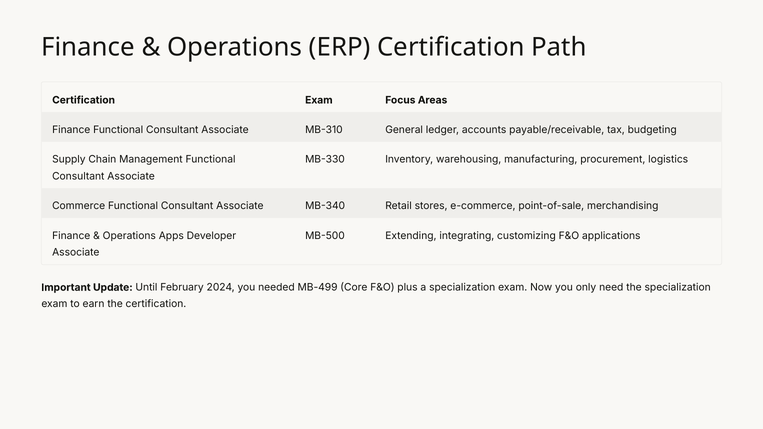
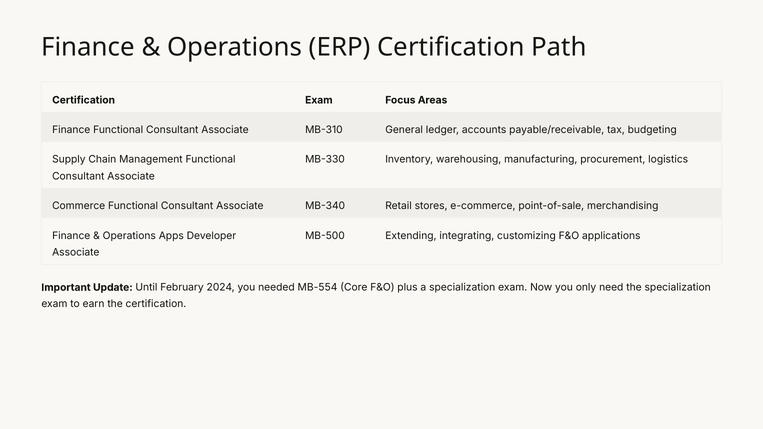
MB-499: MB-499 -> MB-554
